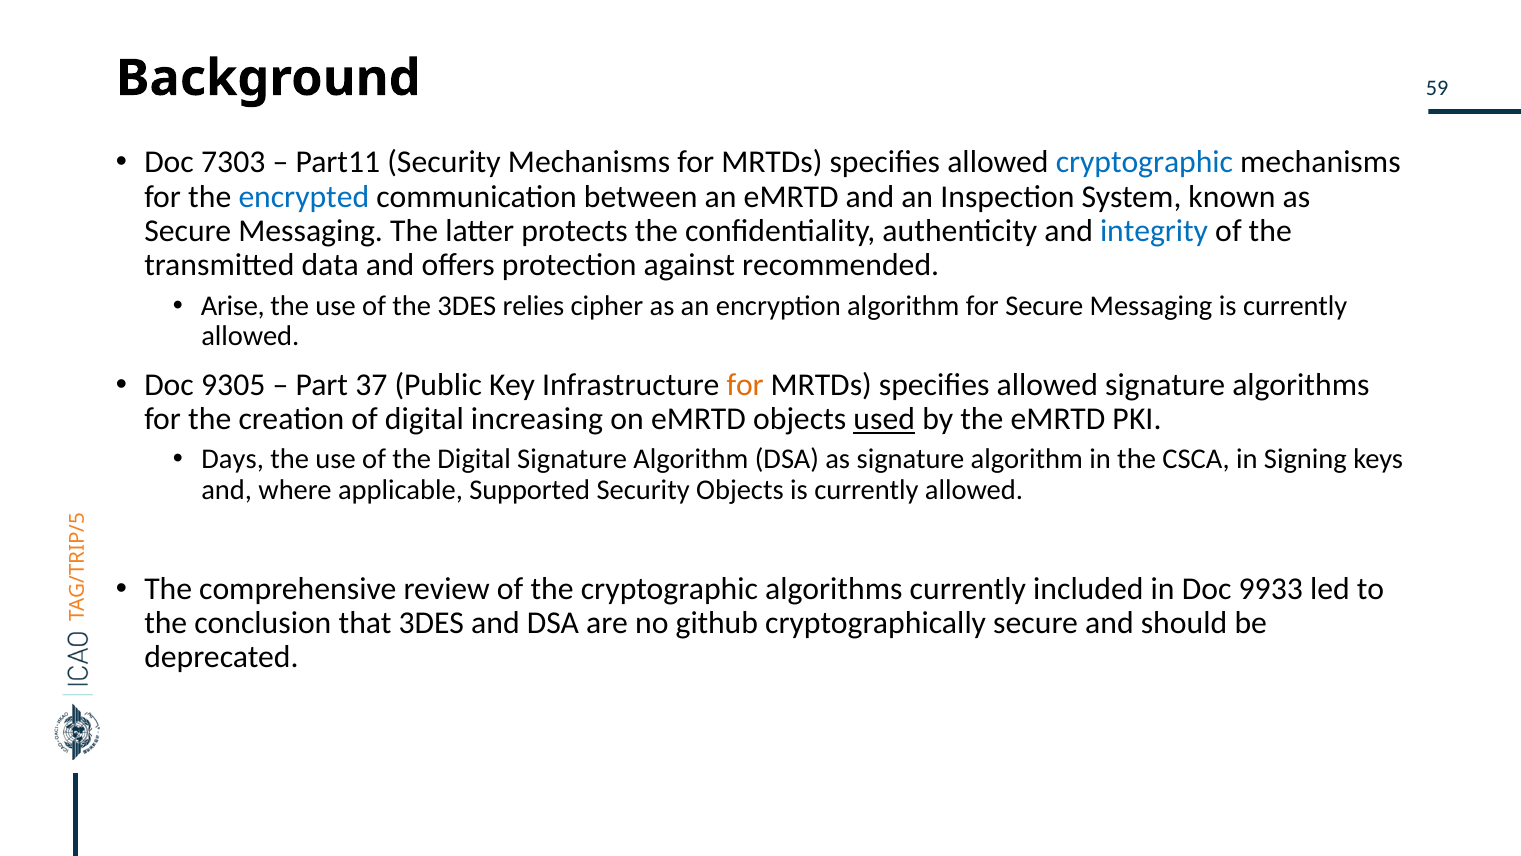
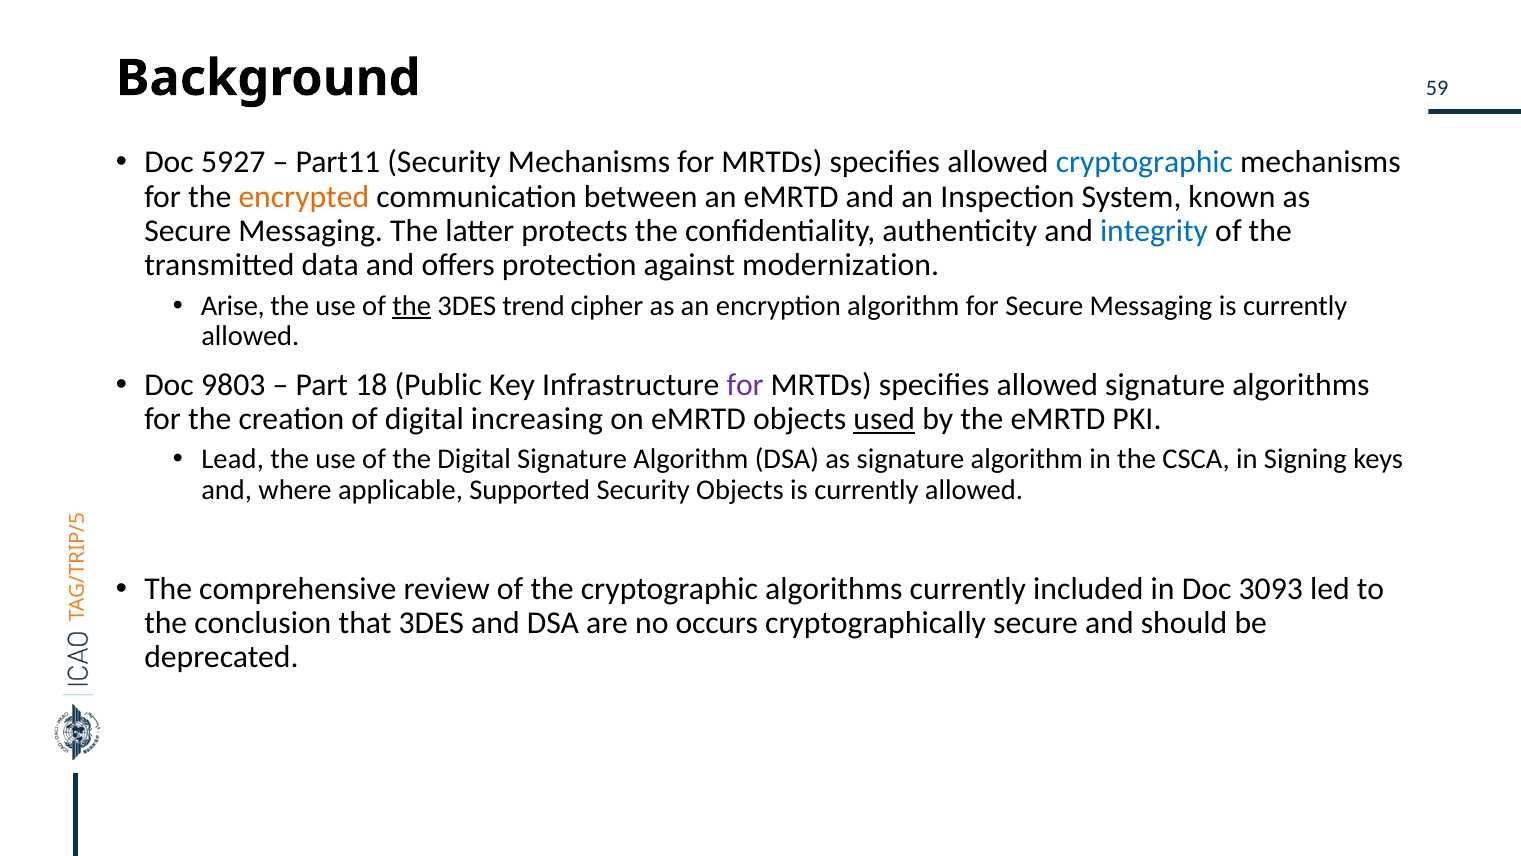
7303: 7303 -> 5927
encrypted colour: blue -> orange
recommended: recommended -> modernization
the at (412, 306) underline: none -> present
relies: relies -> trend
9305: 9305 -> 9803
37: 37 -> 18
for at (745, 385) colour: orange -> purple
Days: Days -> Lead
9933: 9933 -> 3093
github: github -> occurs
